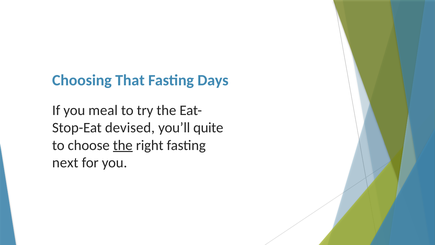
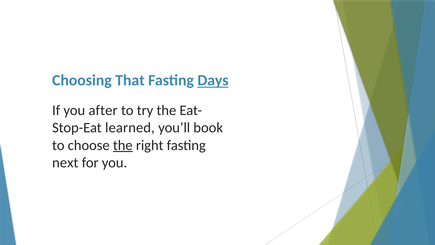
Days underline: none -> present
meal: meal -> after
devised: devised -> learned
quite: quite -> book
